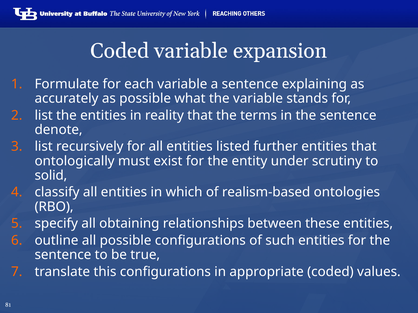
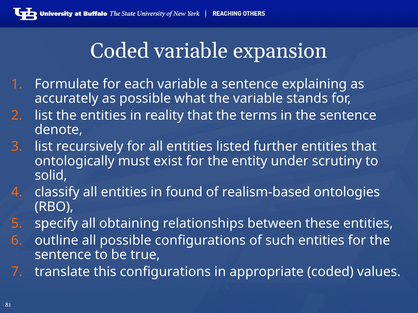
which: which -> found
